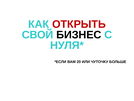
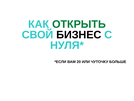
ОТКРЫТЬ colour: red -> green
